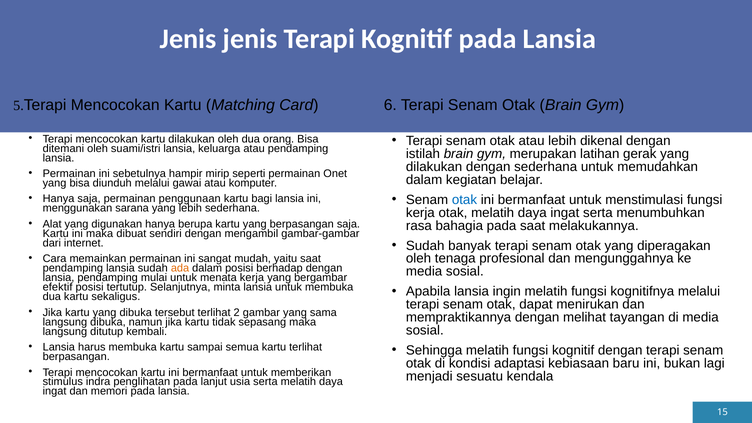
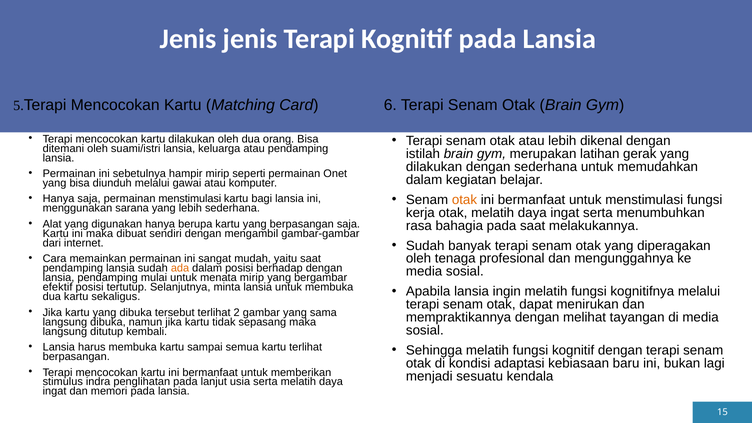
otak at (464, 200) colour: blue -> orange
permainan penggunaan: penggunaan -> menstimulasi
menata kerja: kerja -> mirip
